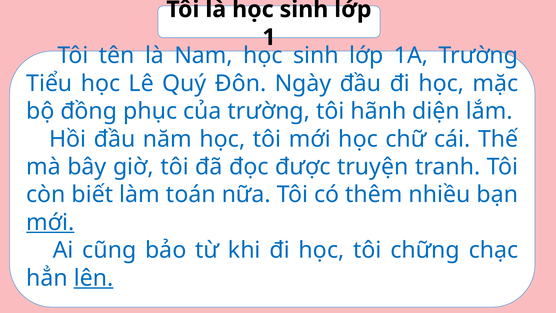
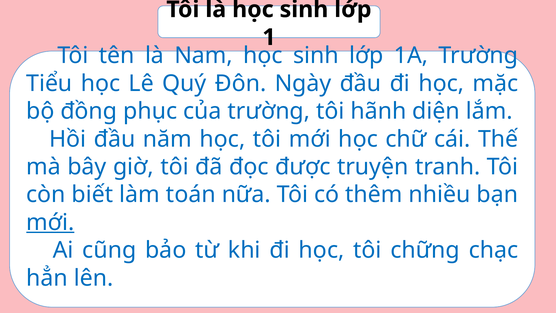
lên underline: present -> none
